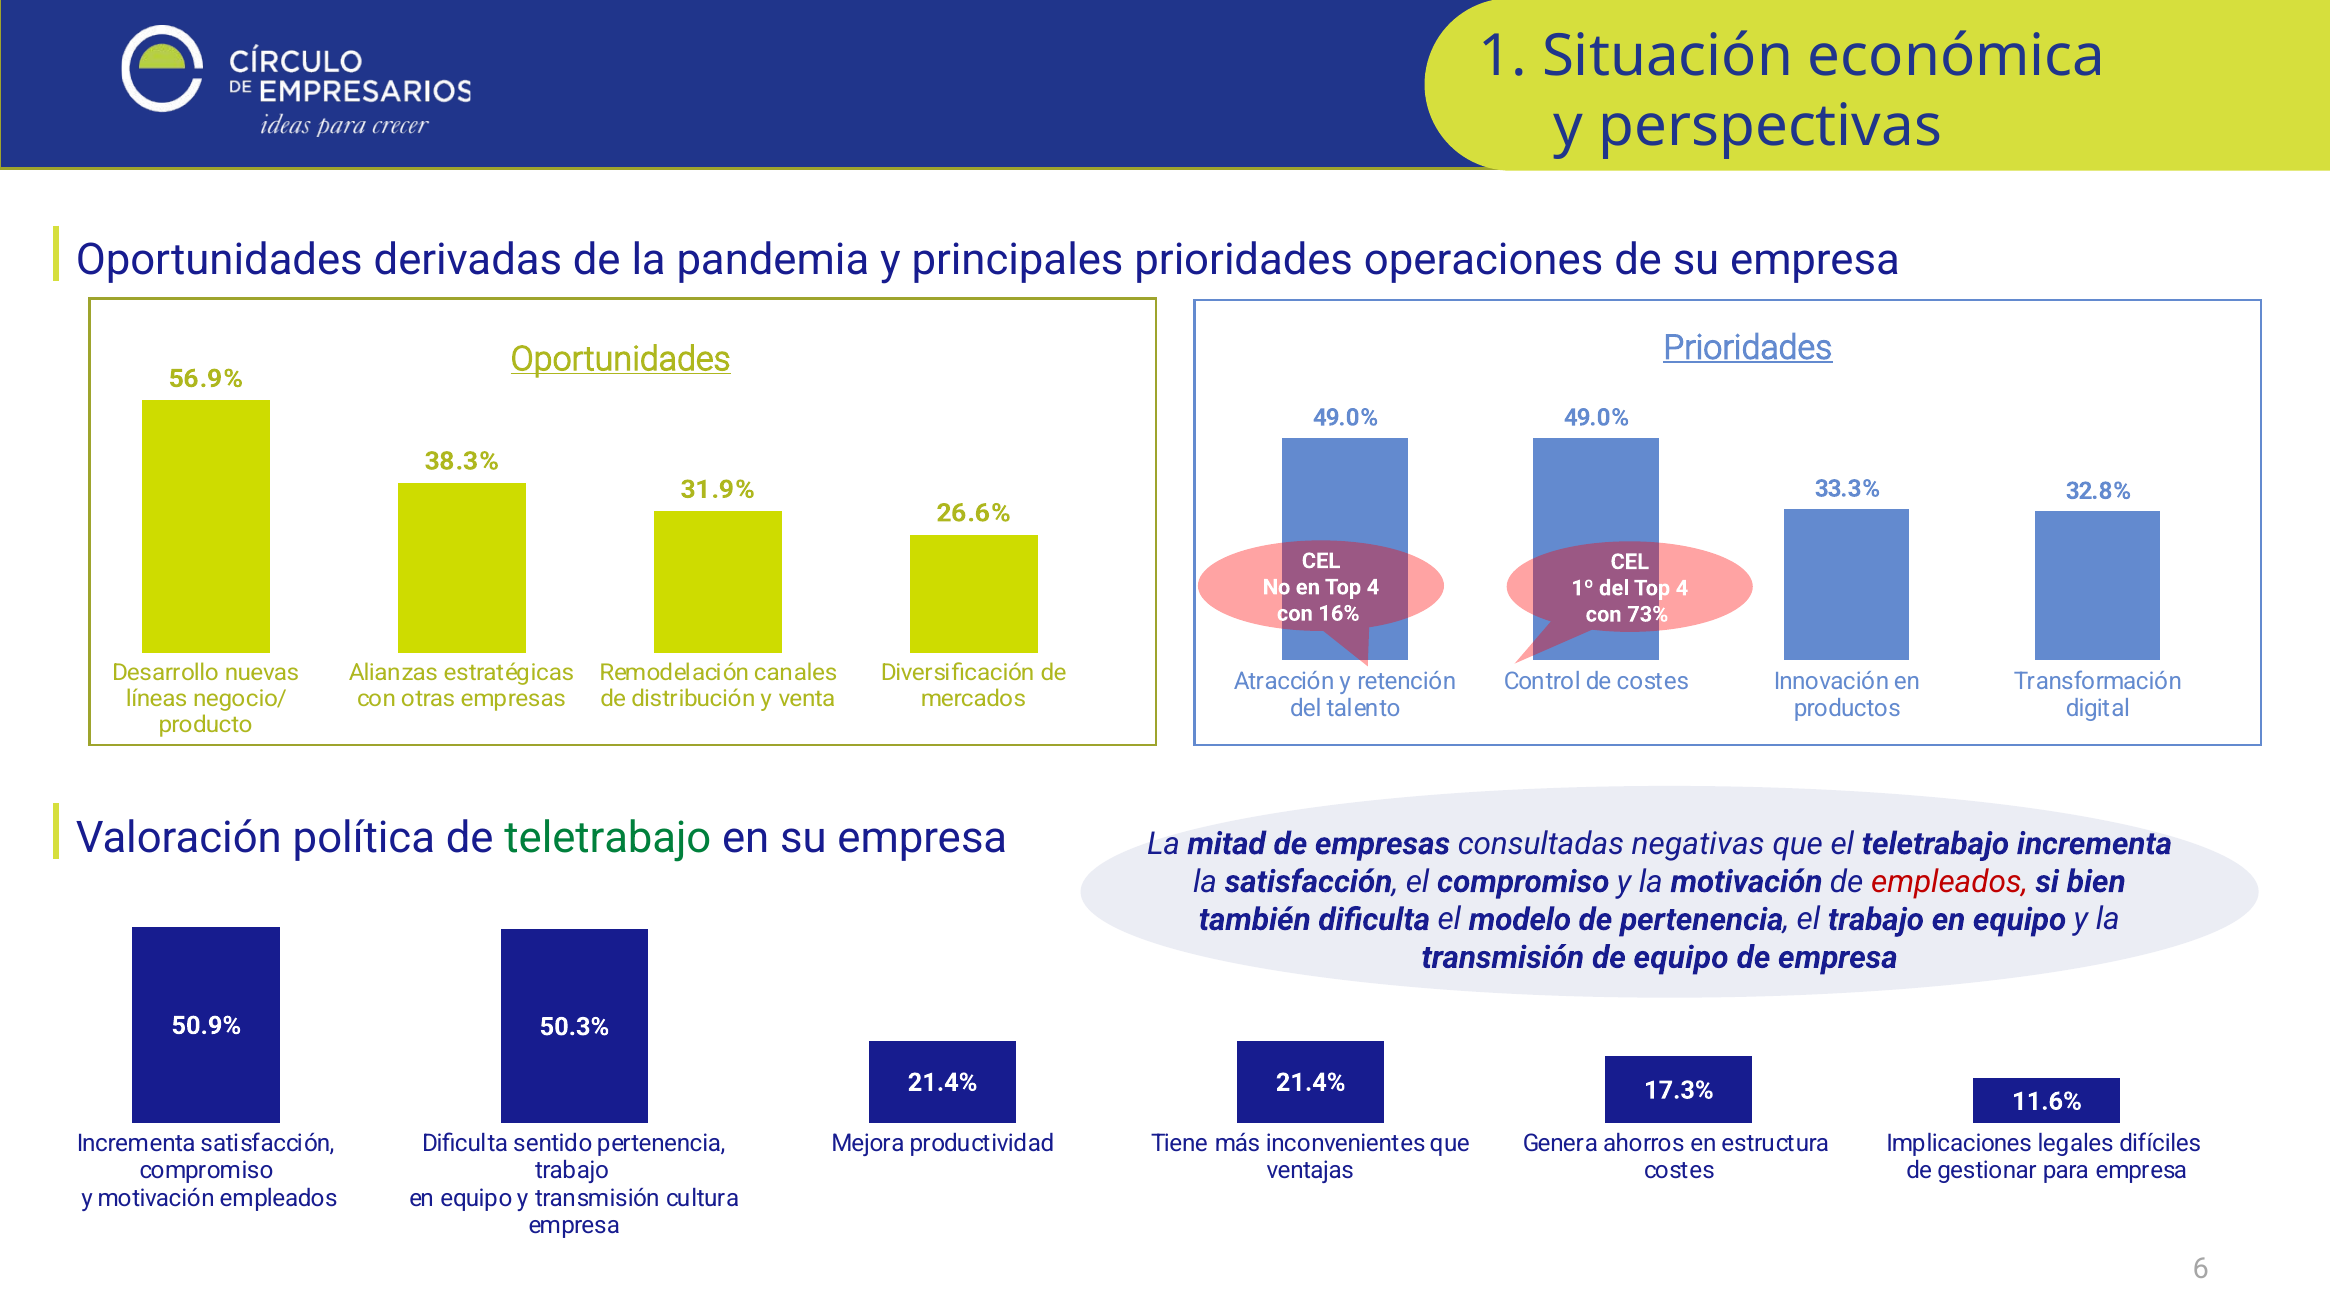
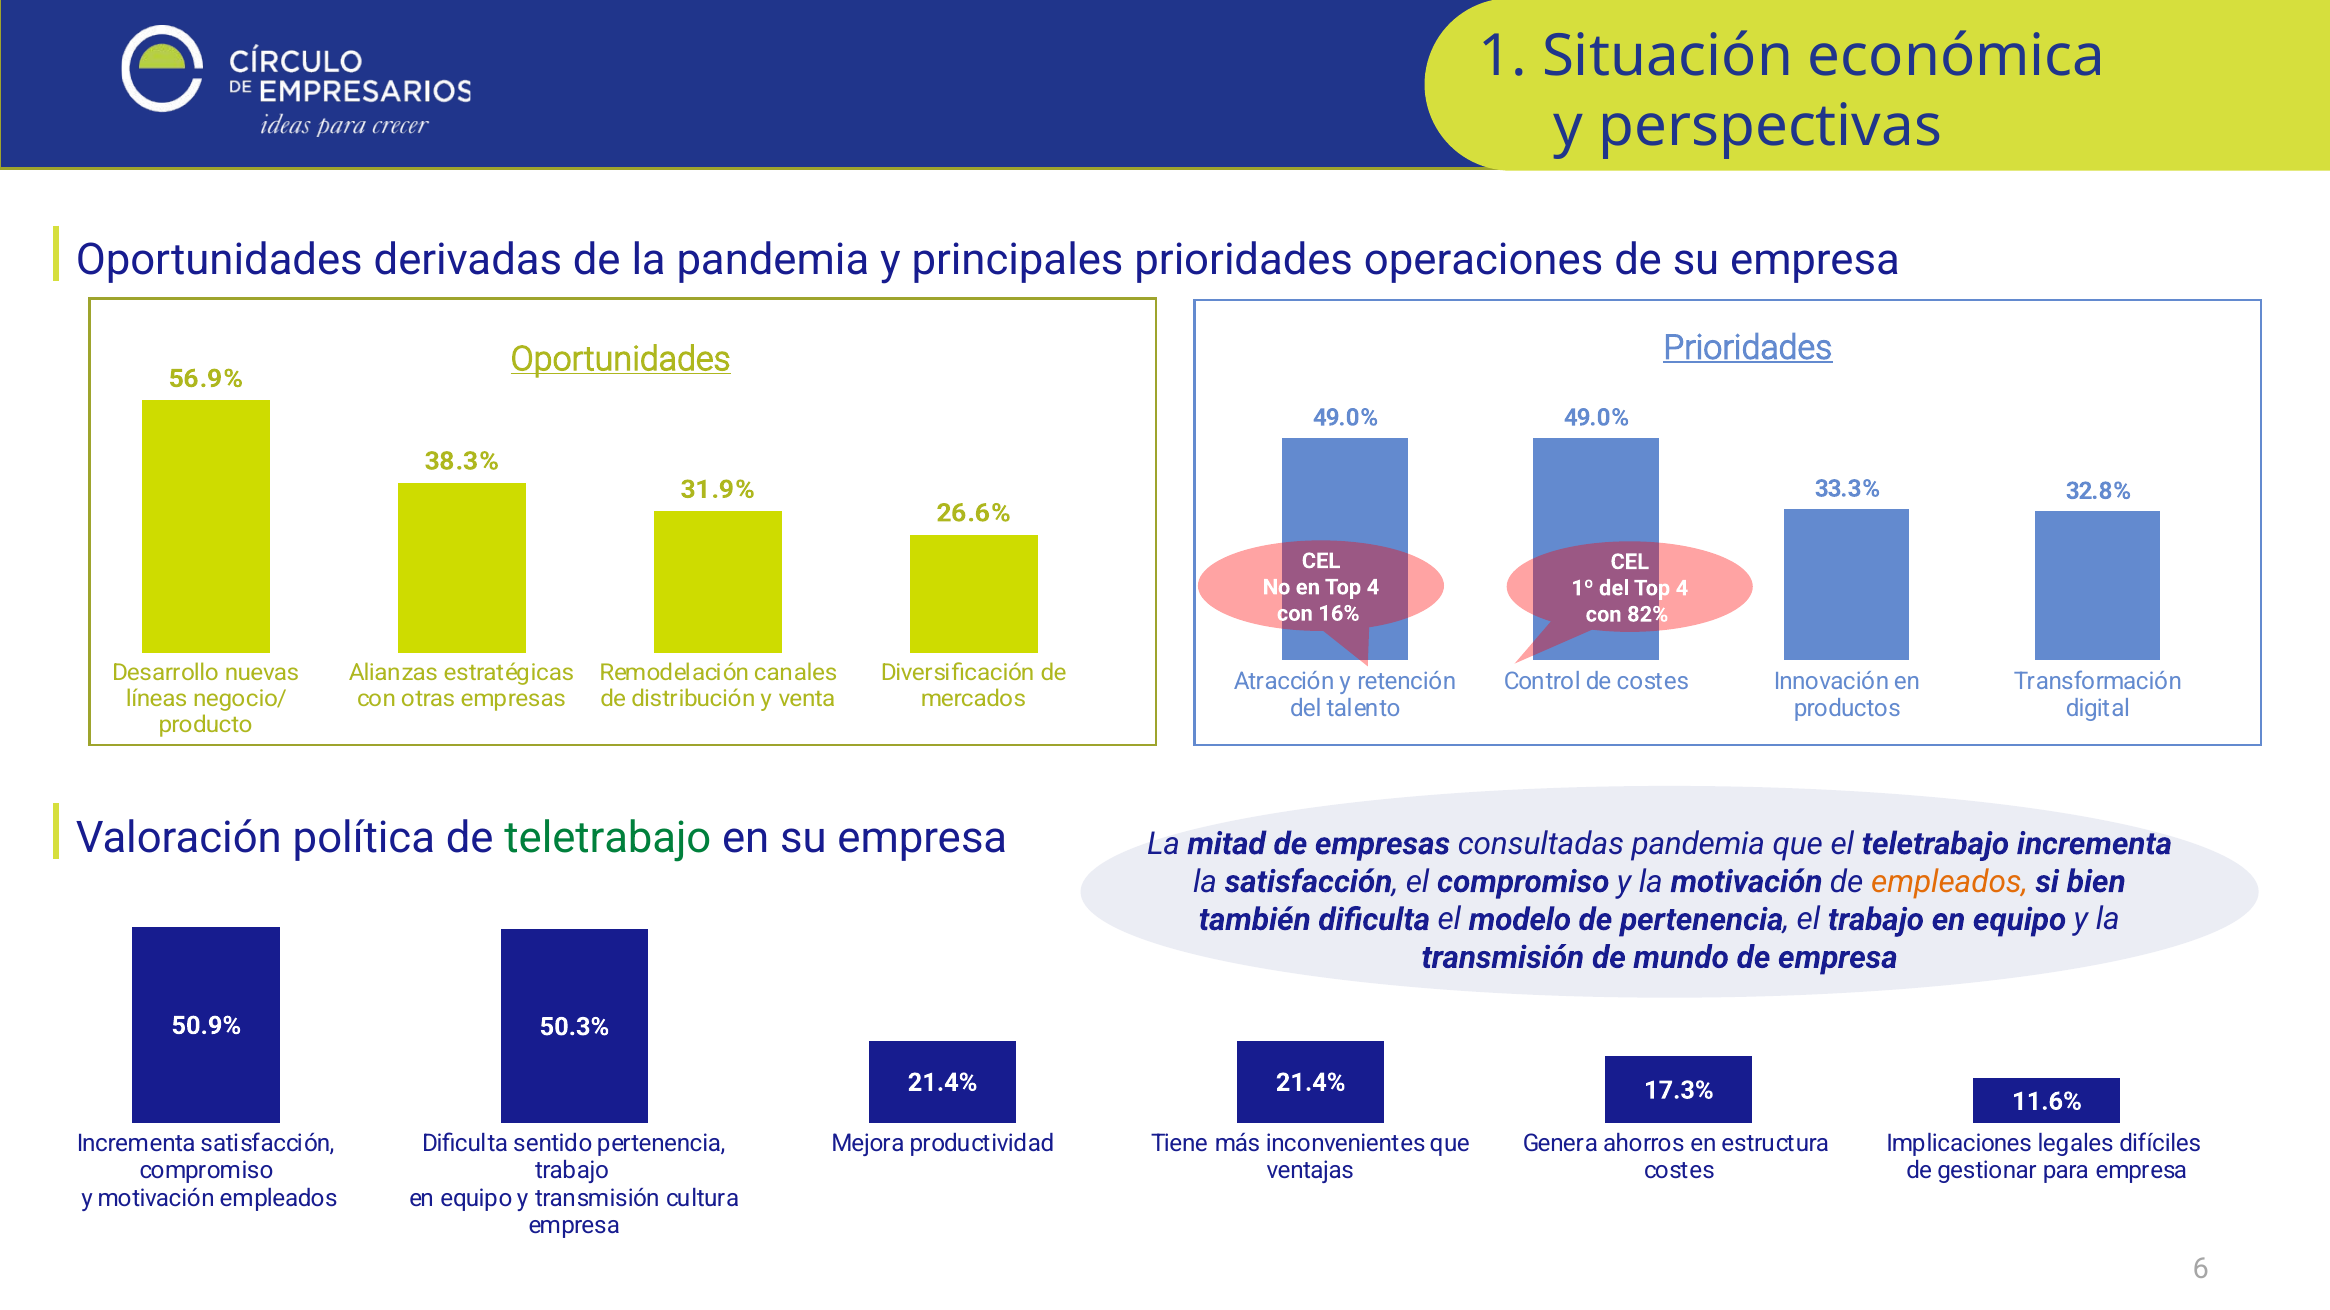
73%: 73% -> 82%
consultadas negativas: negativas -> pandemia
empleados at (1949, 882) colour: red -> orange
de equipo: equipo -> mundo
